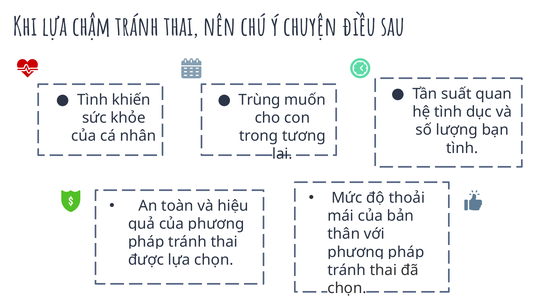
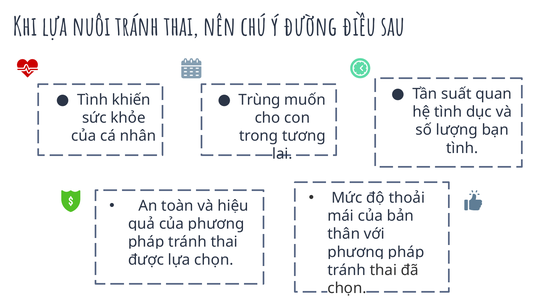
chậm: chậm -> nuôi
chuyện: chuyện -> đường
